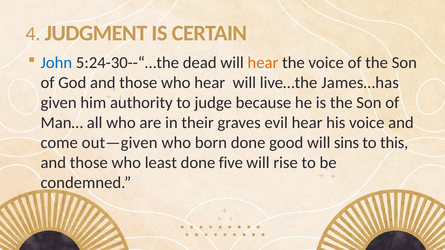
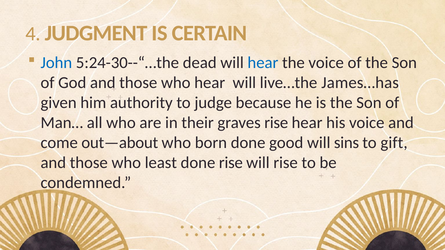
hear at (263, 63) colour: orange -> blue
graves evil: evil -> rise
out—given: out—given -> out—about
this: this -> gift
done five: five -> rise
